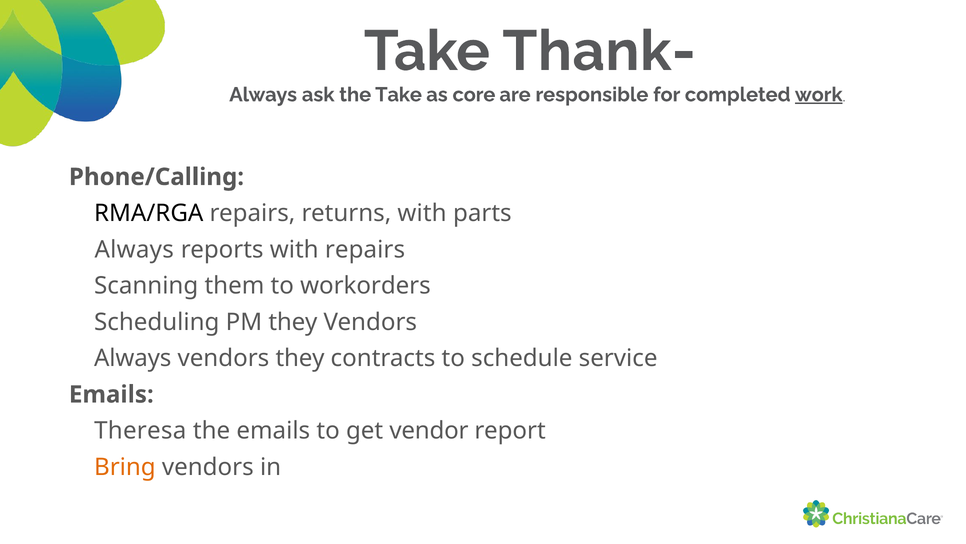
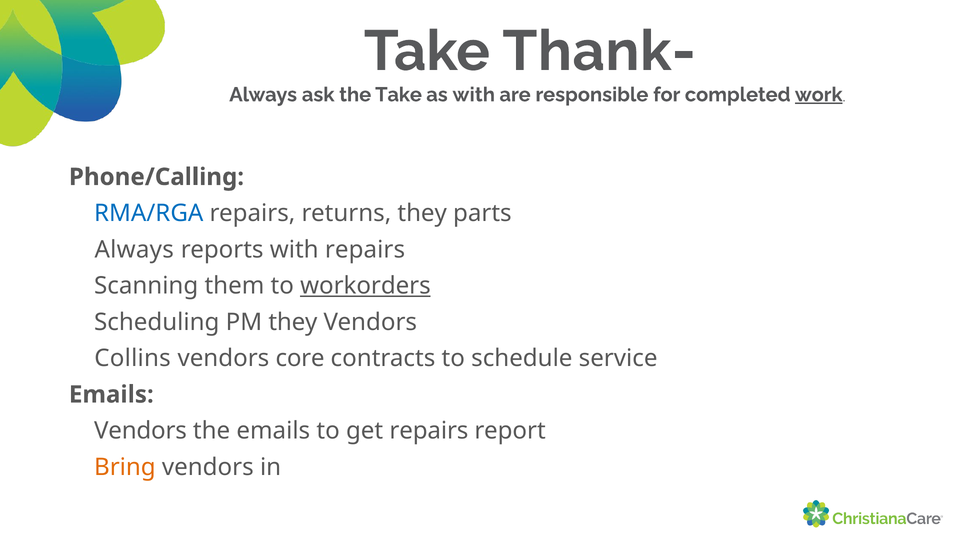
as core: core -> with
RMA/RGA colour: black -> blue
returns with: with -> they
workorders underline: none -> present
Always at (133, 358): Always -> Collins
vendors they: they -> core
Theresa at (140, 430): Theresa -> Vendors
get vendor: vendor -> repairs
